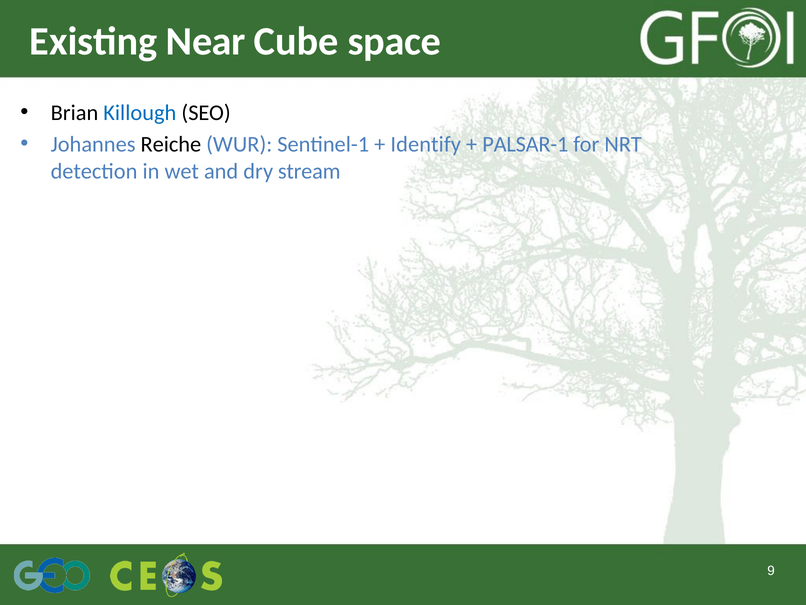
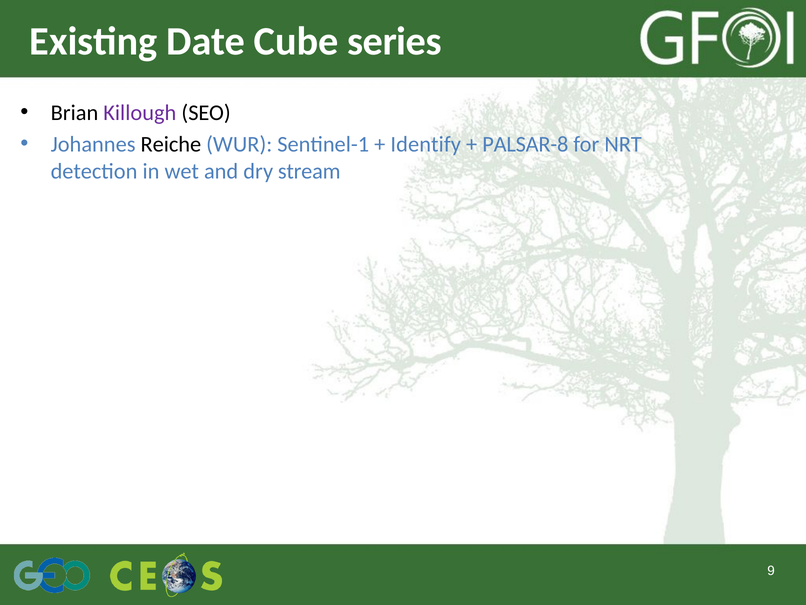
Near: Near -> Date
space: space -> series
Killough colour: blue -> purple
PALSAR-1: PALSAR-1 -> PALSAR-8
